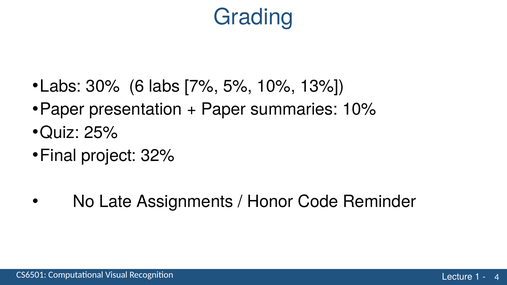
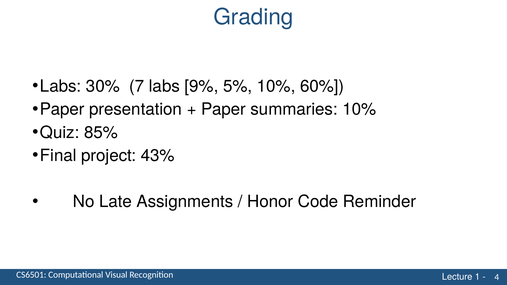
6: 6 -> 7
7%: 7% -> 9%
13%: 13% -> 60%
25%: 25% -> 85%
32%: 32% -> 43%
